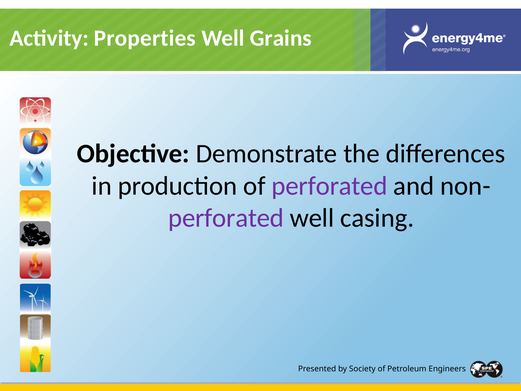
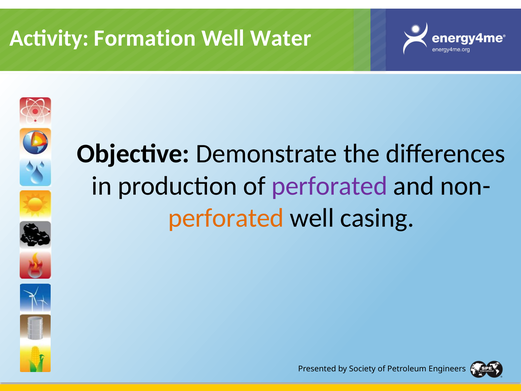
Properties: Properties -> Formation
Grains: Grains -> Water
perforated at (226, 218) colour: purple -> orange
